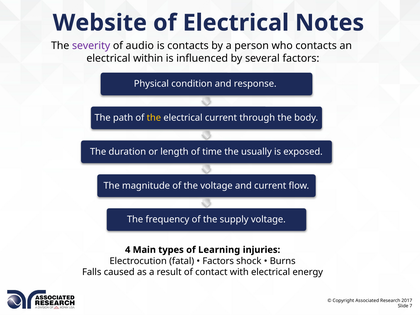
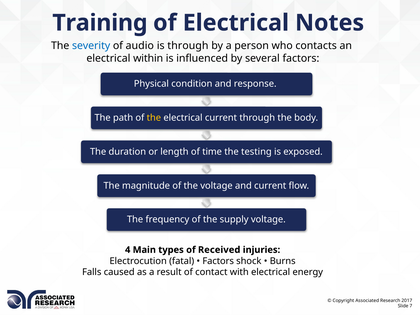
Website: Website -> Training
severity colour: purple -> blue
is contacts: contacts -> through
usually: usually -> testing
Learning: Learning -> Received
